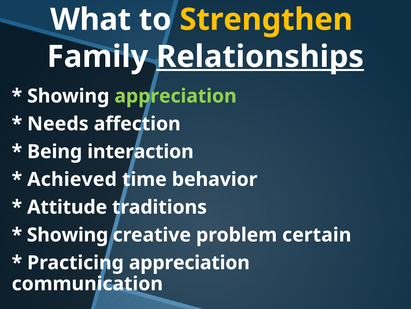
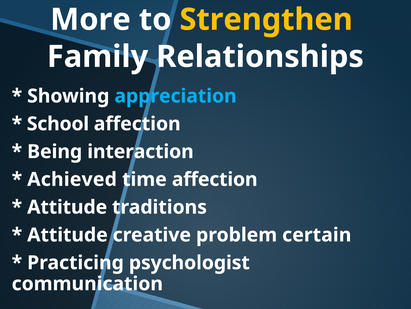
What: What -> More
Relationships underline: present -> none
appreciation at (176, 96) colour: light green -> light blue
Needs: Needs -> School
time behavior: behavior -> affection
Showing at (68, 234): Showing -> Attitude
Practicing appreciation: appreciation -> psychologist
